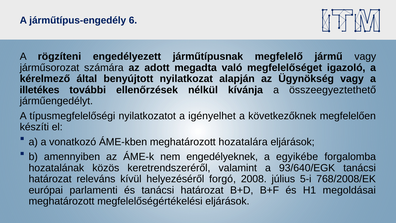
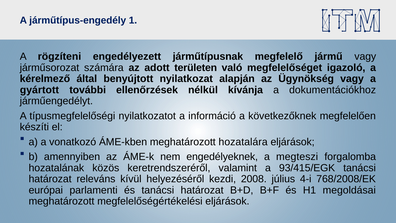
6: 6 -> 1
megadta: megadta -> területen
illetékes: illetékes -> gyártott
összeegyeztethető: összeegyeztethető -> dokumentációkhoz
igényelhet: igényelhet -> információ
egyikébe: egyikébe -> megteszi
93/640/EGK: 93/640/EGK -> 93/415/EGK
forgó: forgó -> kezdi
5-i: 5-i -> 4-i
